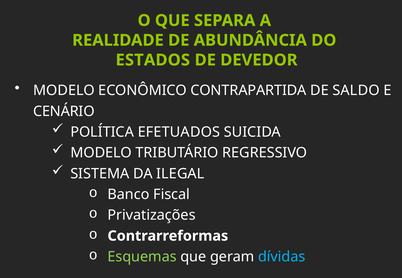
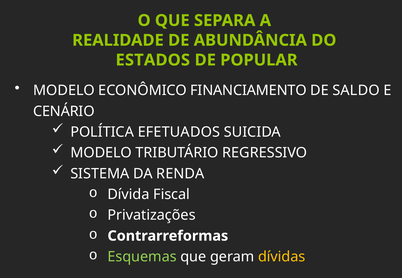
DEVEDOR: DEVEDOR -> POPULAR
CONTRAPARTIDA: CONTRAPARTIDA -> FINANCIAMENTO
ILEGAL: ILEGAL -> RENDA
Banco: Banco -> Dívida
dívidas colour: light blue -> yellow
